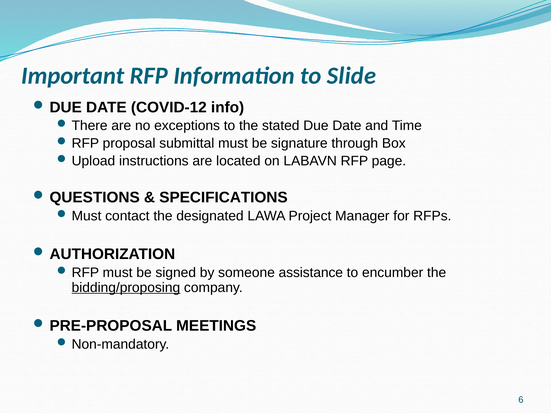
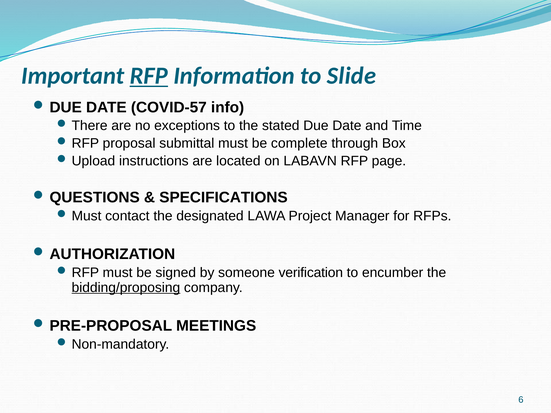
RFP at (149, 76) underline: none -> present
COVID-12: COVID-12 -> COVID-57
signature: signature -> complete
assistance: assistance -> verification
